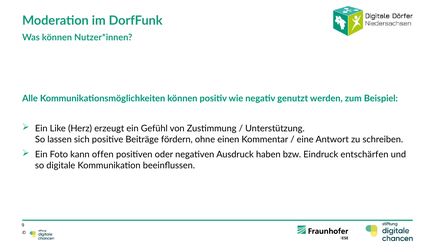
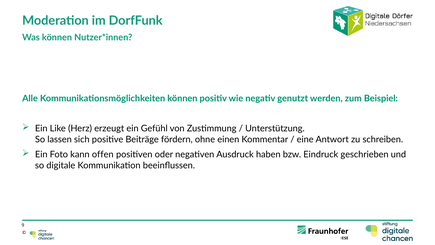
entschärfen: entschärfen -> geschrieben
